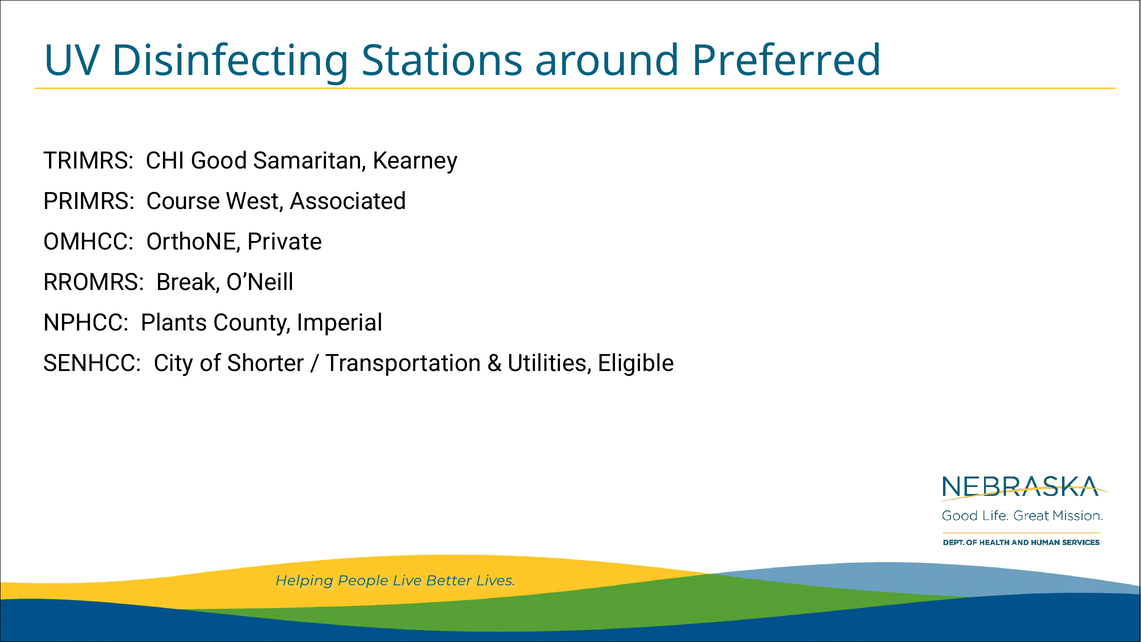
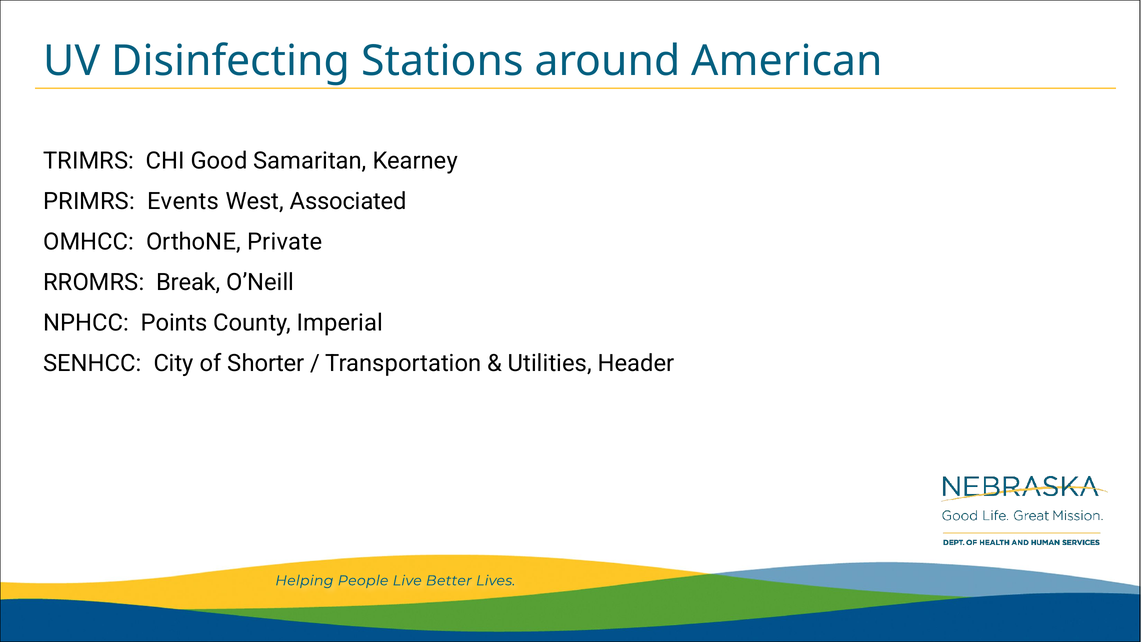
Preferred: Preferred -> American
Course: Course -> Events
Plants: Plants -> Points
Eligible: Eligible -> Header
